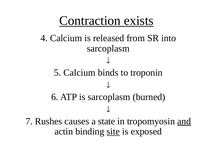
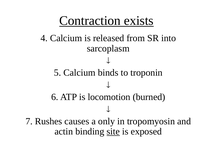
is sarcoplasm: sarcoplasm -> locomotion
state: state -> only
and underline: present -> none
